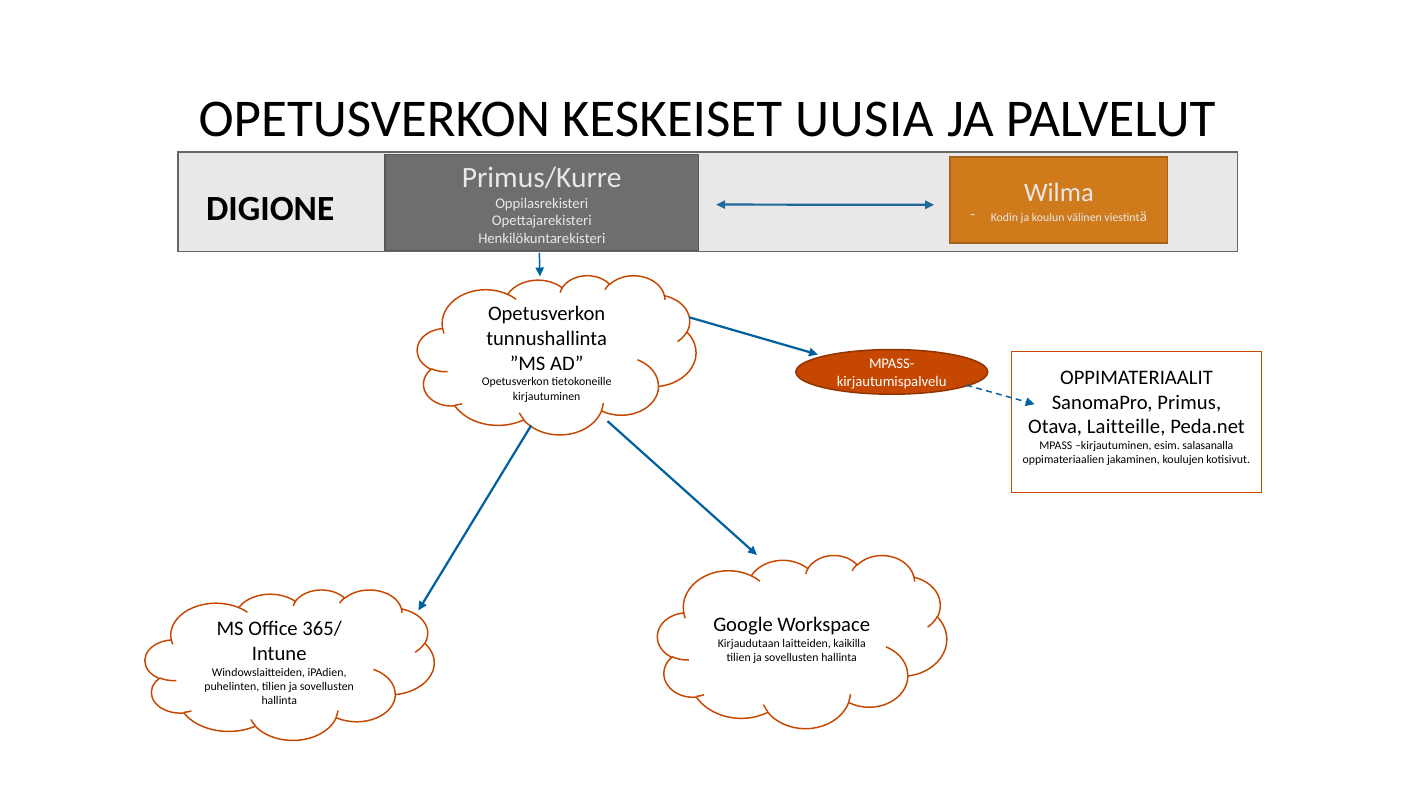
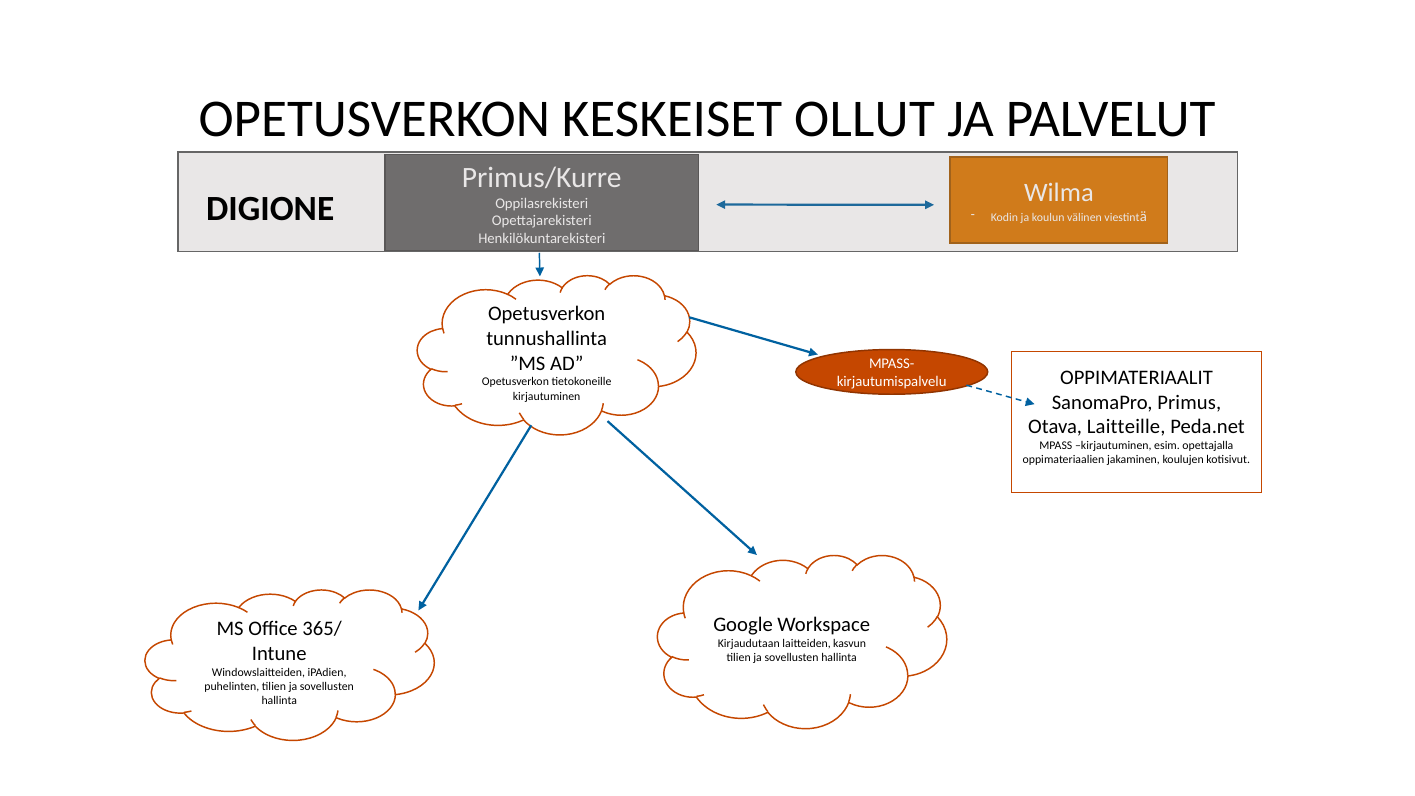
UUSIA: UUSIA -> OLLUT
salasanalla: salasanalla -> opettajalla
kaikilla: kaikilla -> kasvun
